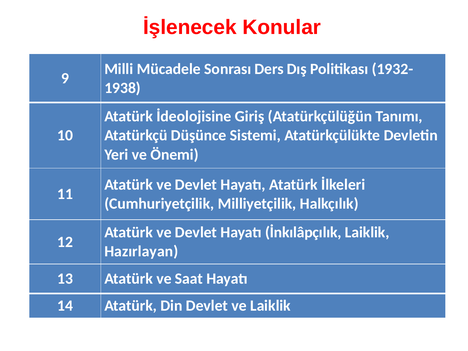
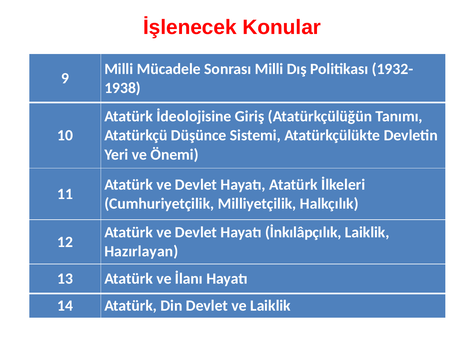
Sonrası Ders: Ders -> Milli
Saat: Saat -> İlanı
